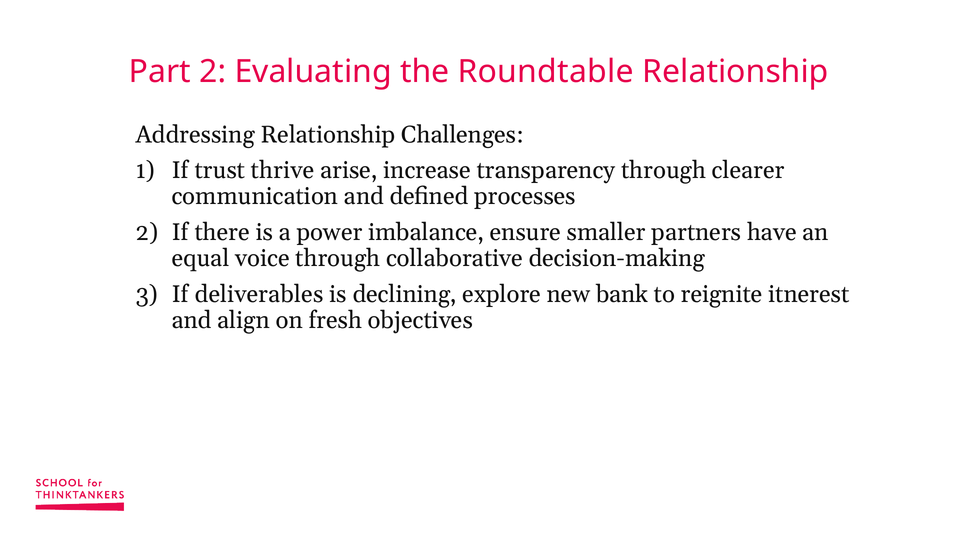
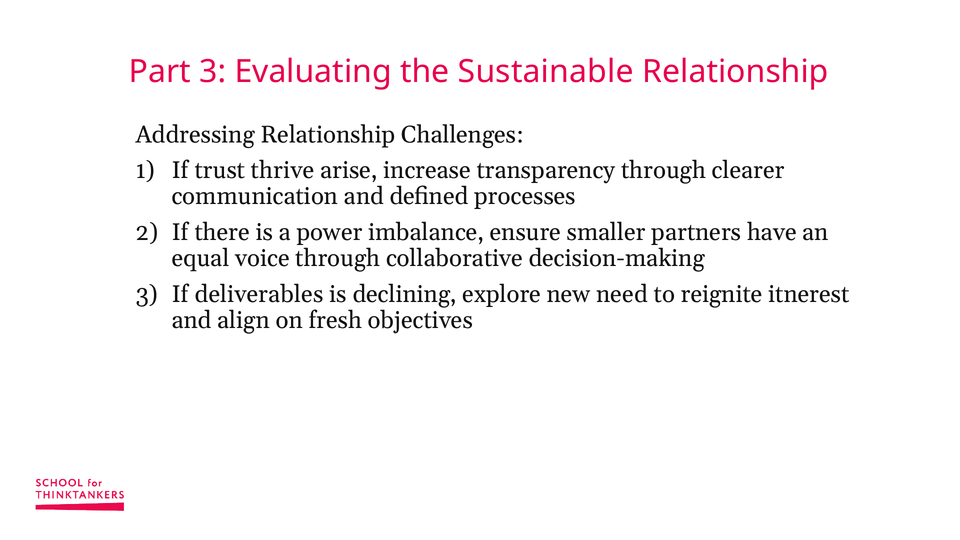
Part 2: 2 -> 3
Roundtable: Roundtable -> Sustainable
bank: bank -> need
